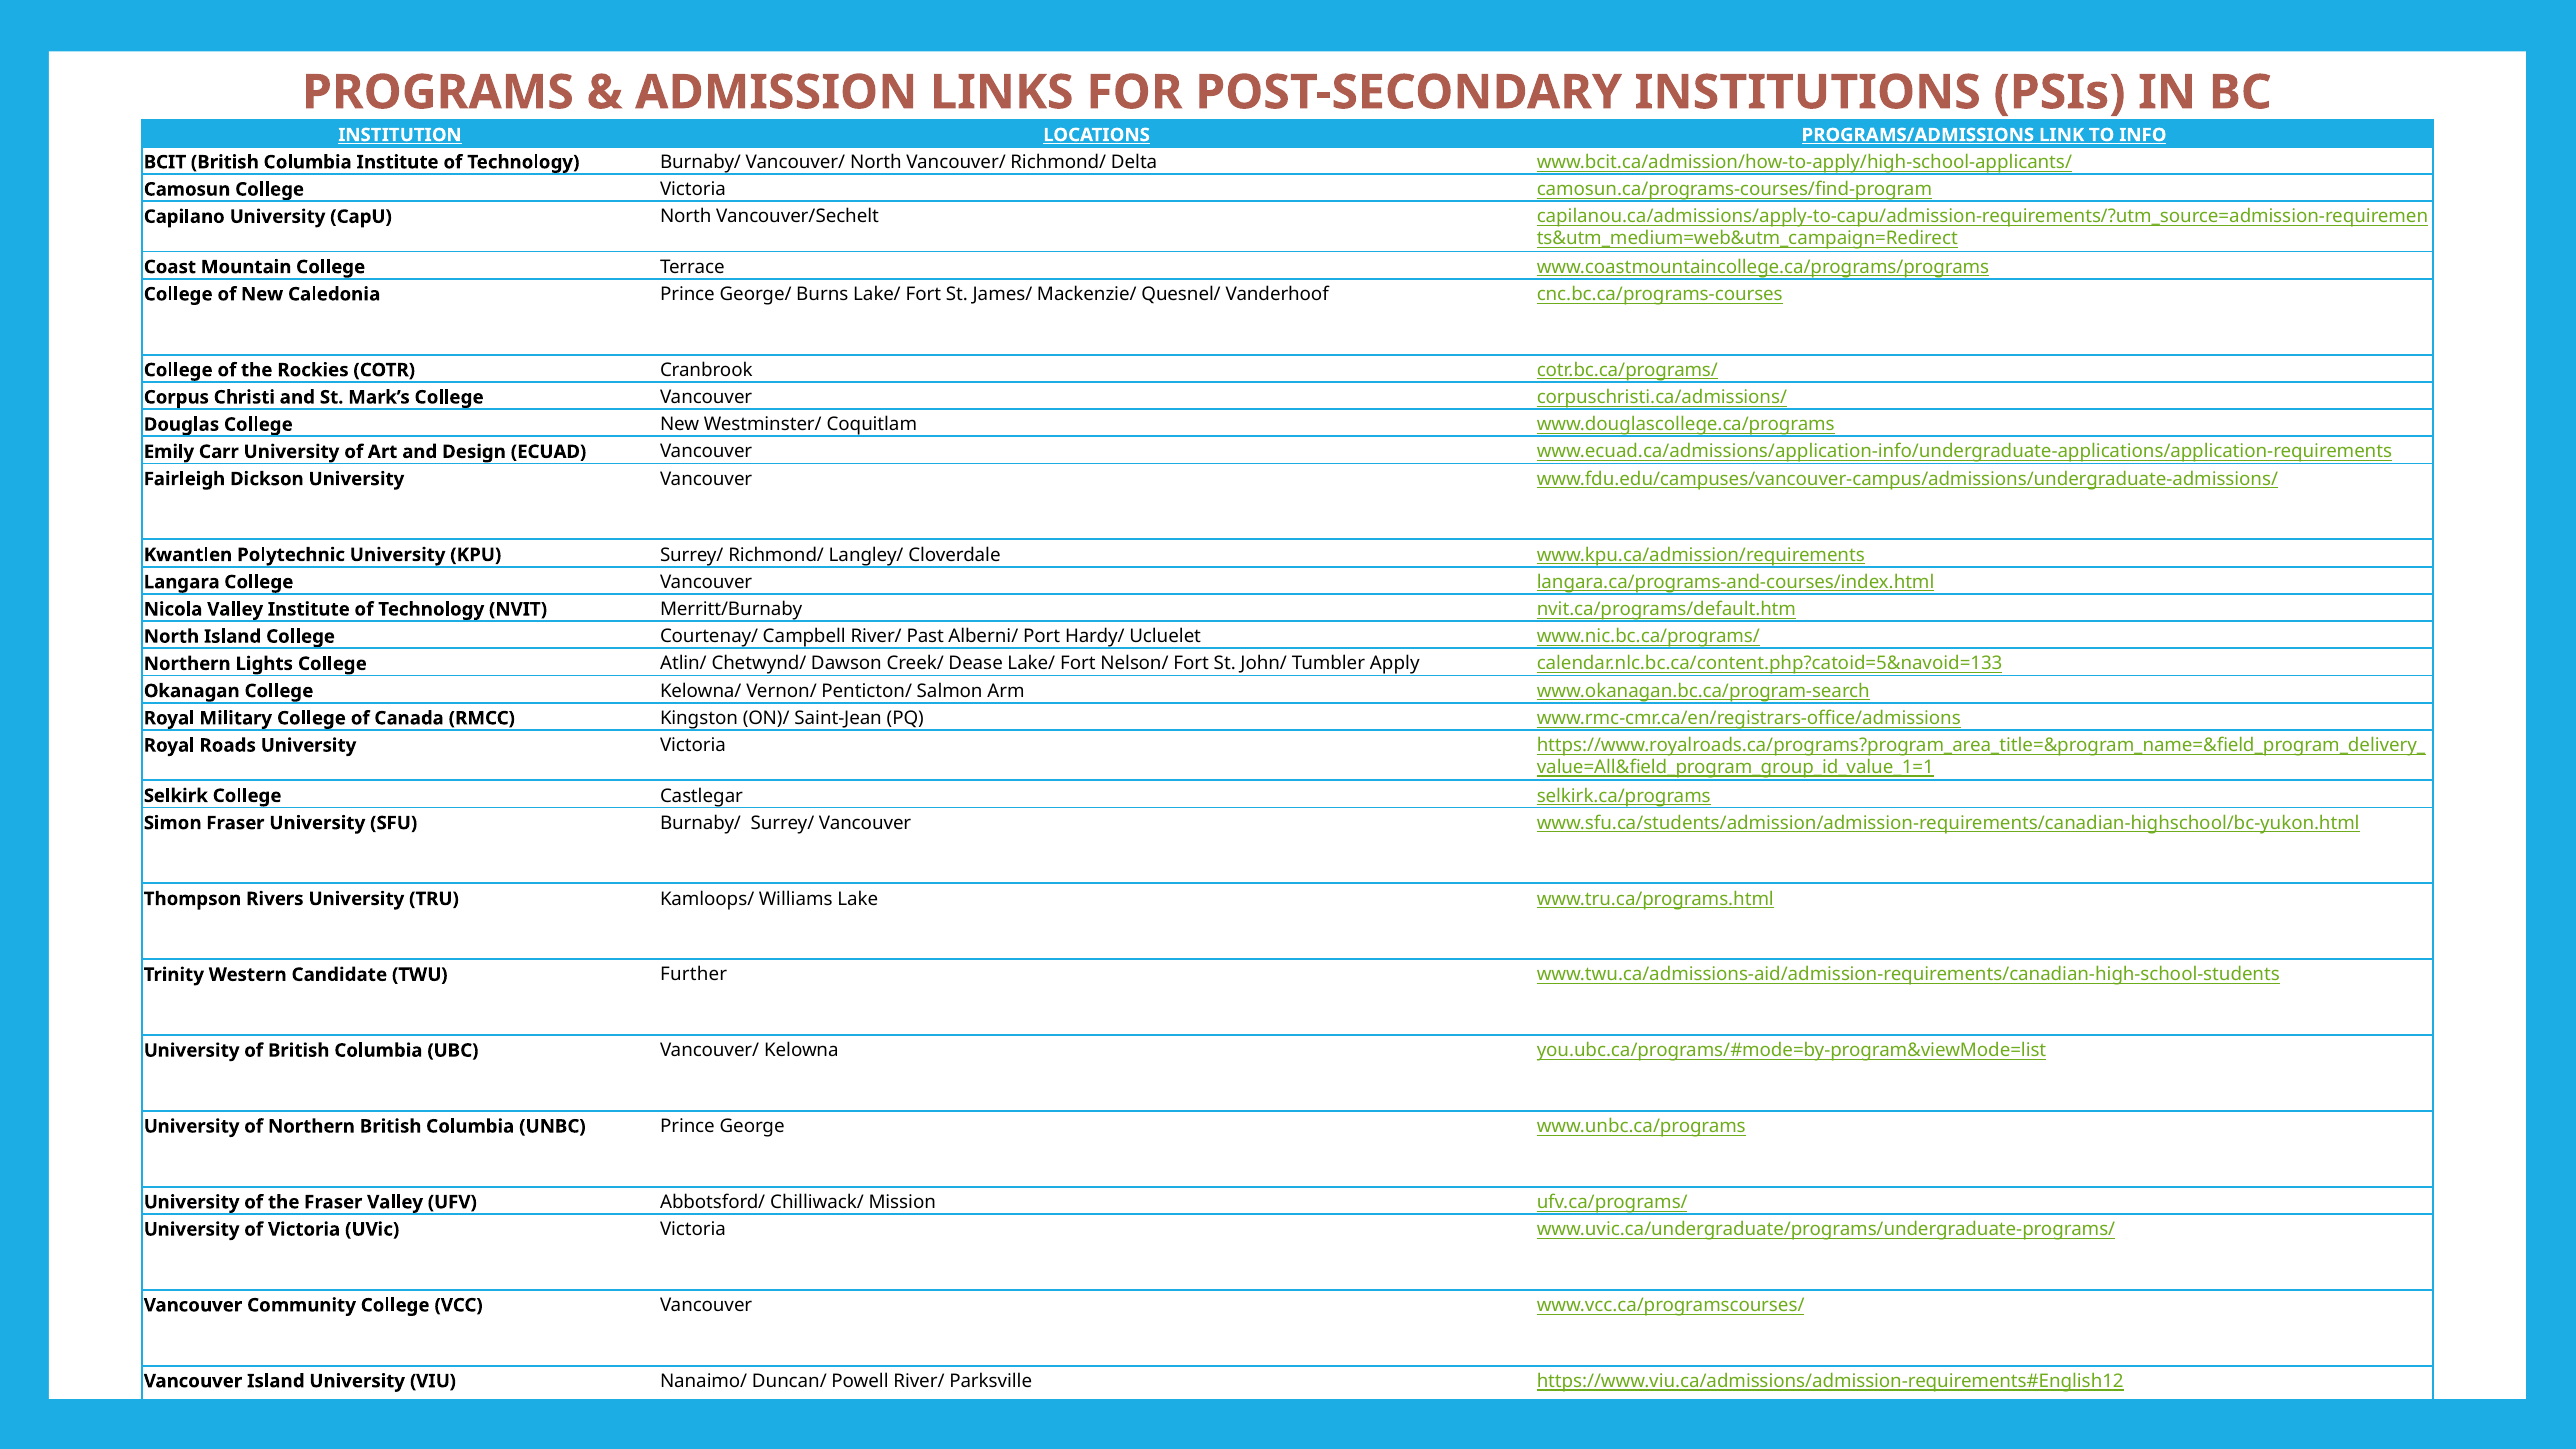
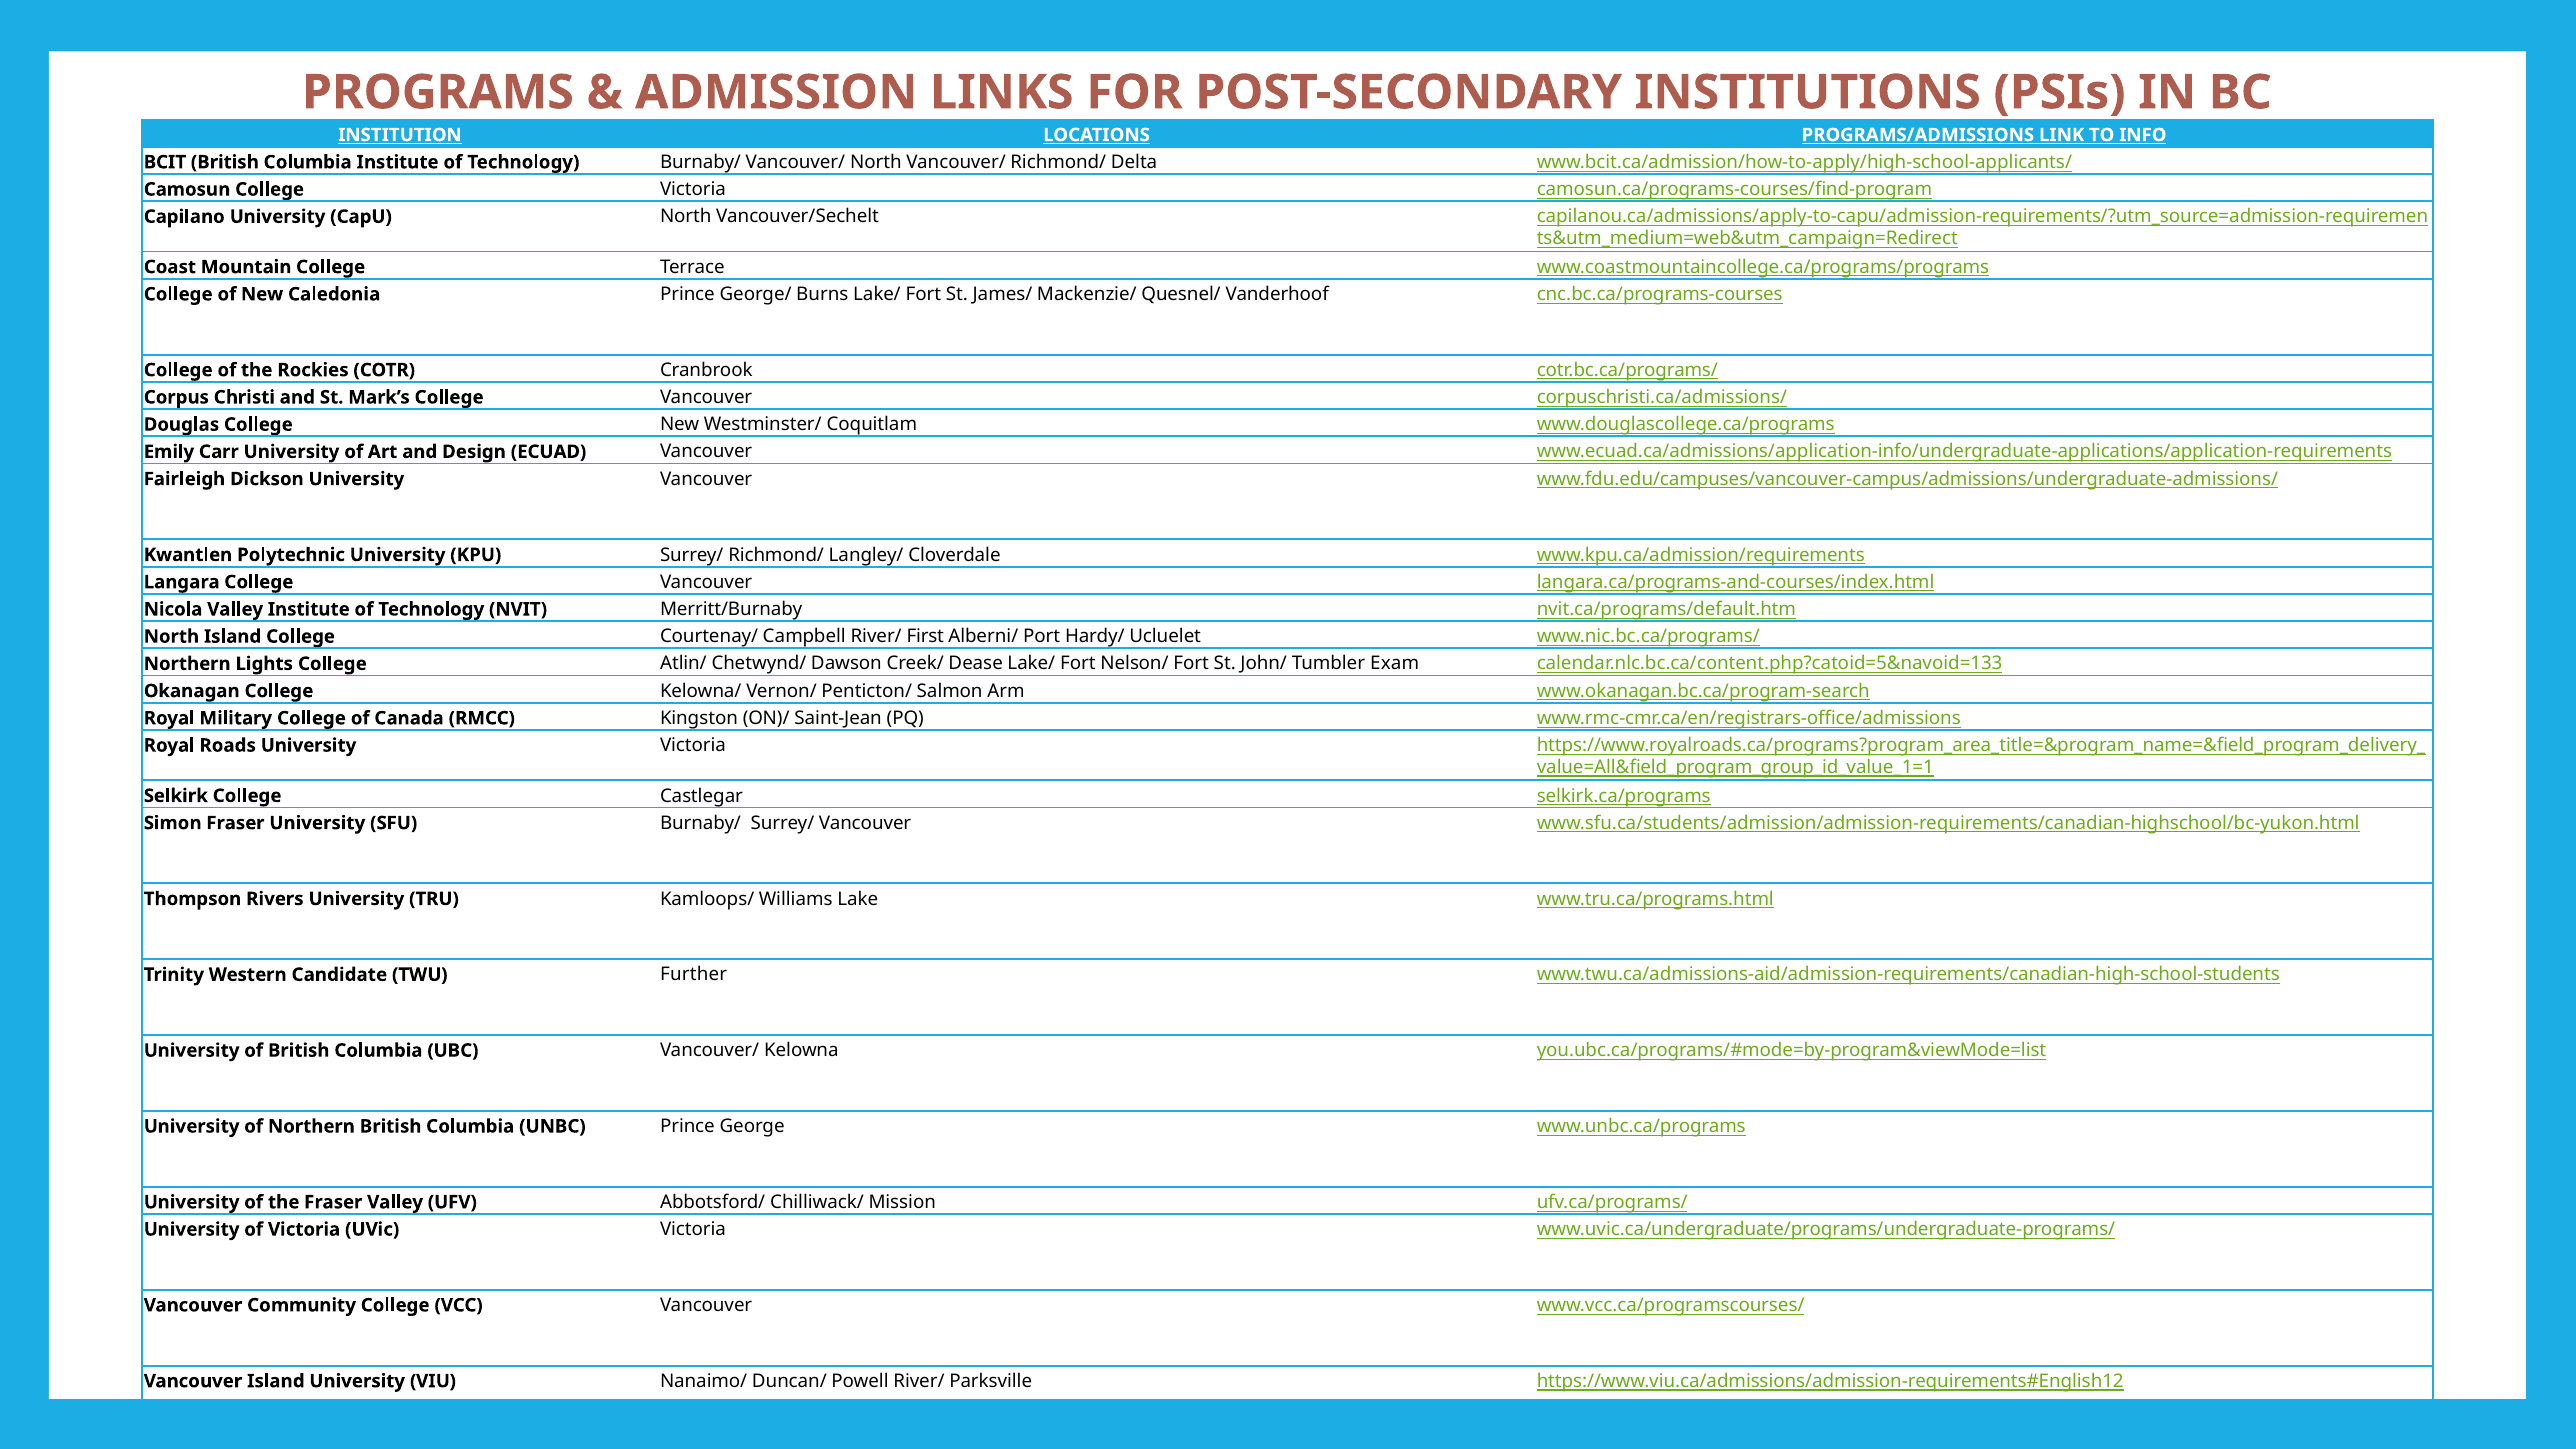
Past: Past -> First
Apply: Apply -> Exam
